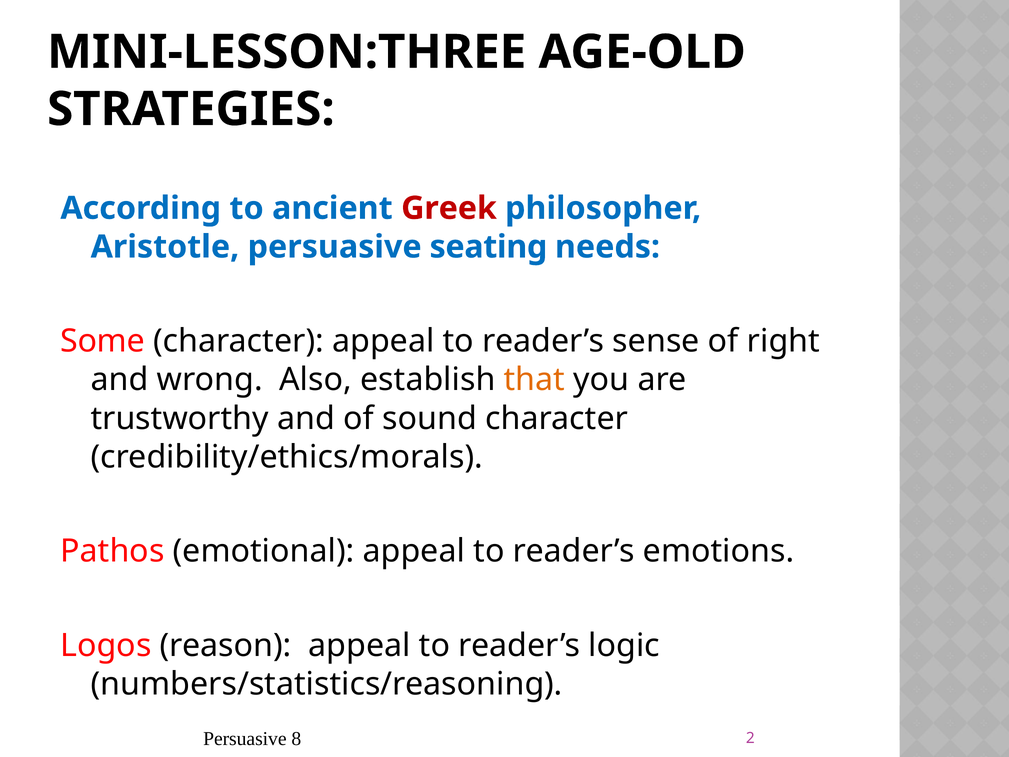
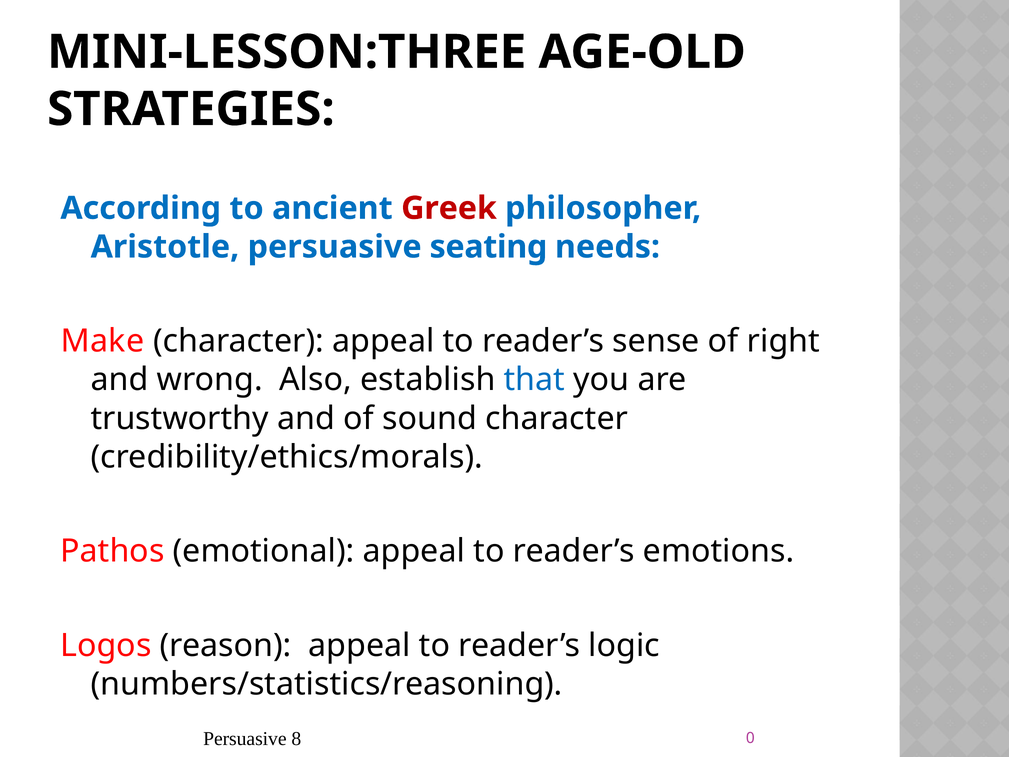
Some: Some -> Make
that colour: orange -> blue
2: 2 -> 0
